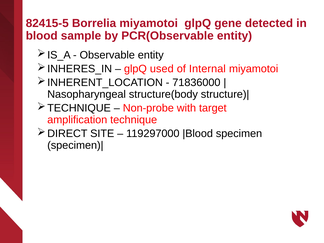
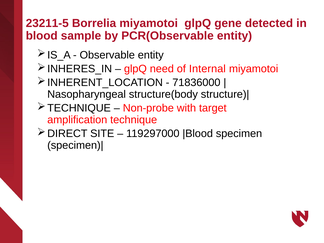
82415-5: 82415-5 -> 23211-5
used: used -> need
